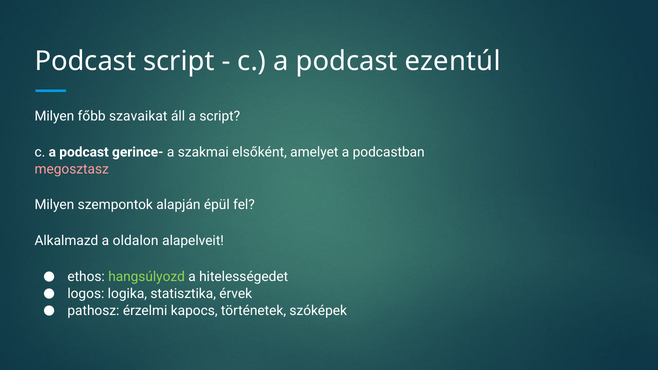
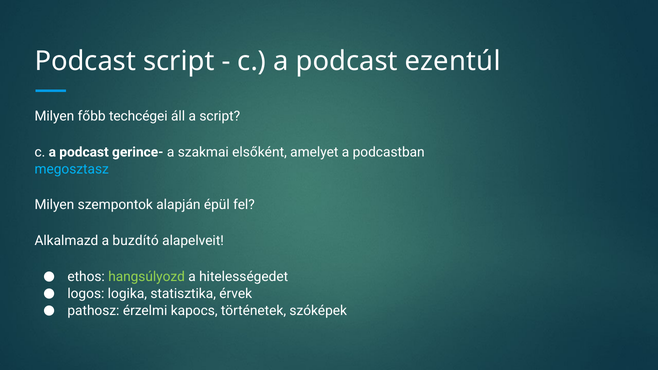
szavaikat: szavaikat -> techcégei
megosztasz colour: pink -> light blue
oldalon: oldalon -> buzdító
